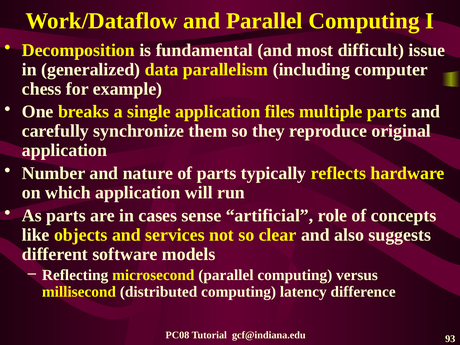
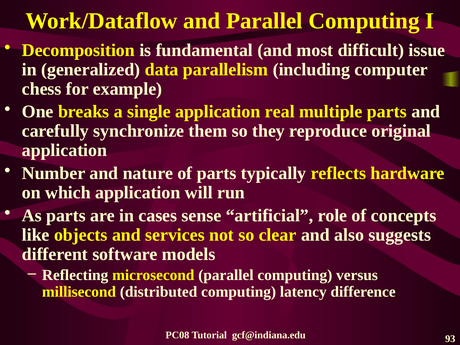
files: files -> real
